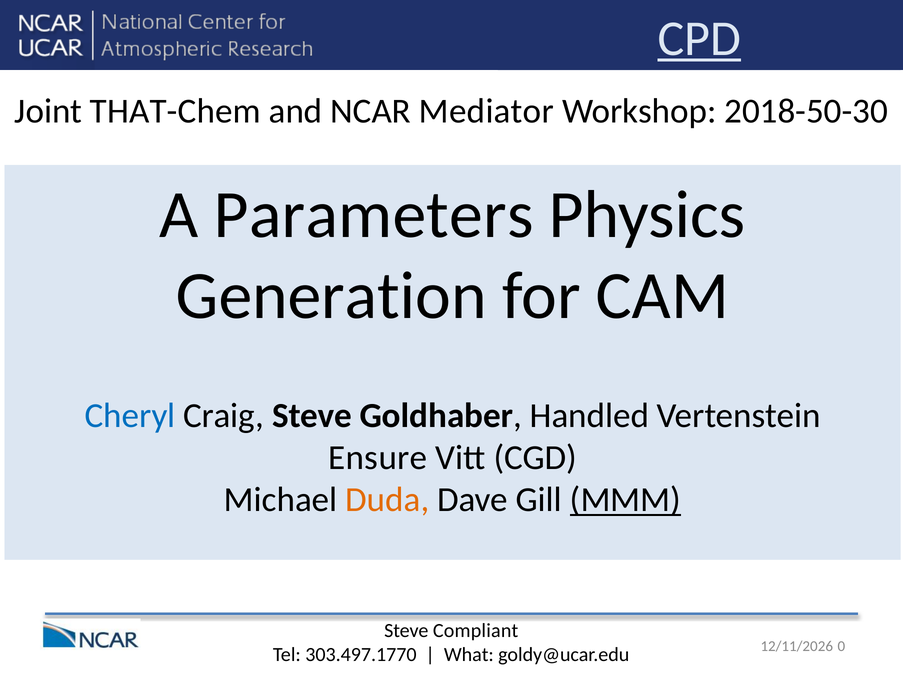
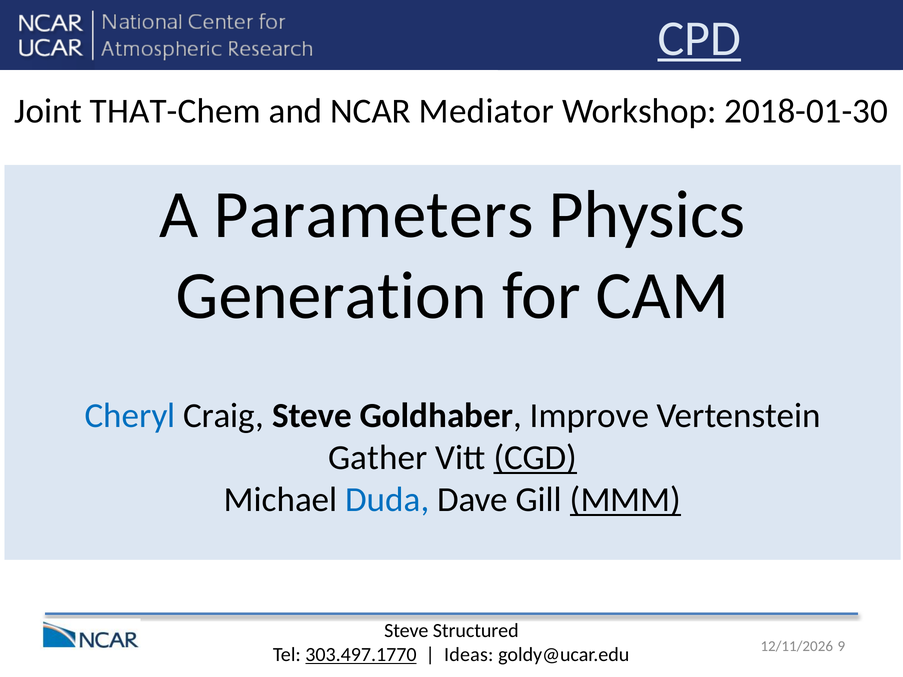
2018-50-30: 2018-50-30 -> 2018-01-30
Handled: Handled -> Improve
Ensure: Ensure -> Gather
CGD underline: none -> present
Duda colour: orange -> blue
Compliant: Compliant -> Structured
0: 0 -> 9
303.497.1770 underline: none -> present
What: What -> Ideas
